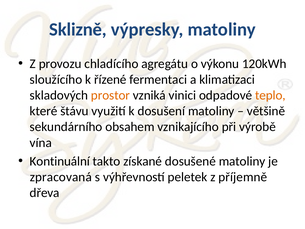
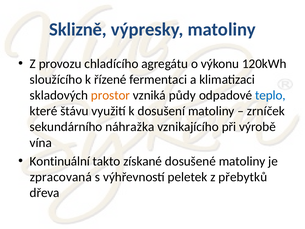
vinici: vinici -> půdy
teplo colour: orange -> blue
většině: většině -> zrníček
obsahem: obsahem -> náhražka
příjemně: příjemně -> přebytků
